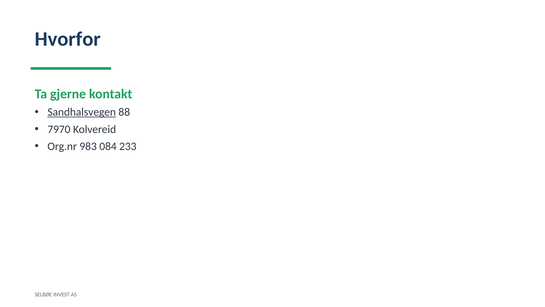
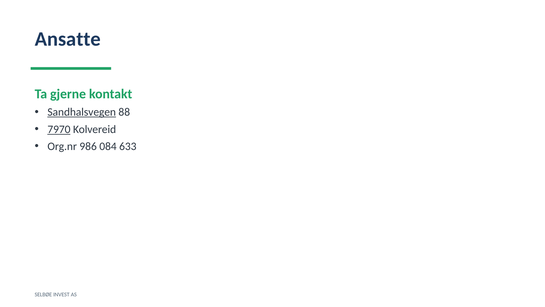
Hvorfor: Hvorfor -> Ansatte
7970 underline: none -> present
983: 983 -> 986
233: 233 -> 633
